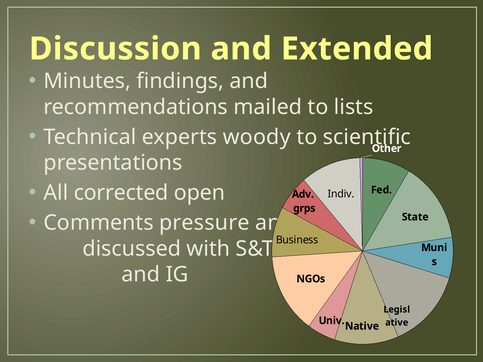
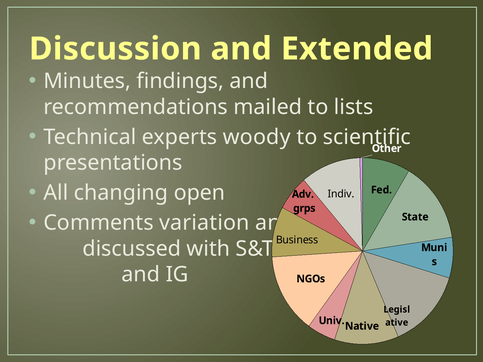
corrected: corrected -> changing
pressure: pressure -> variation
